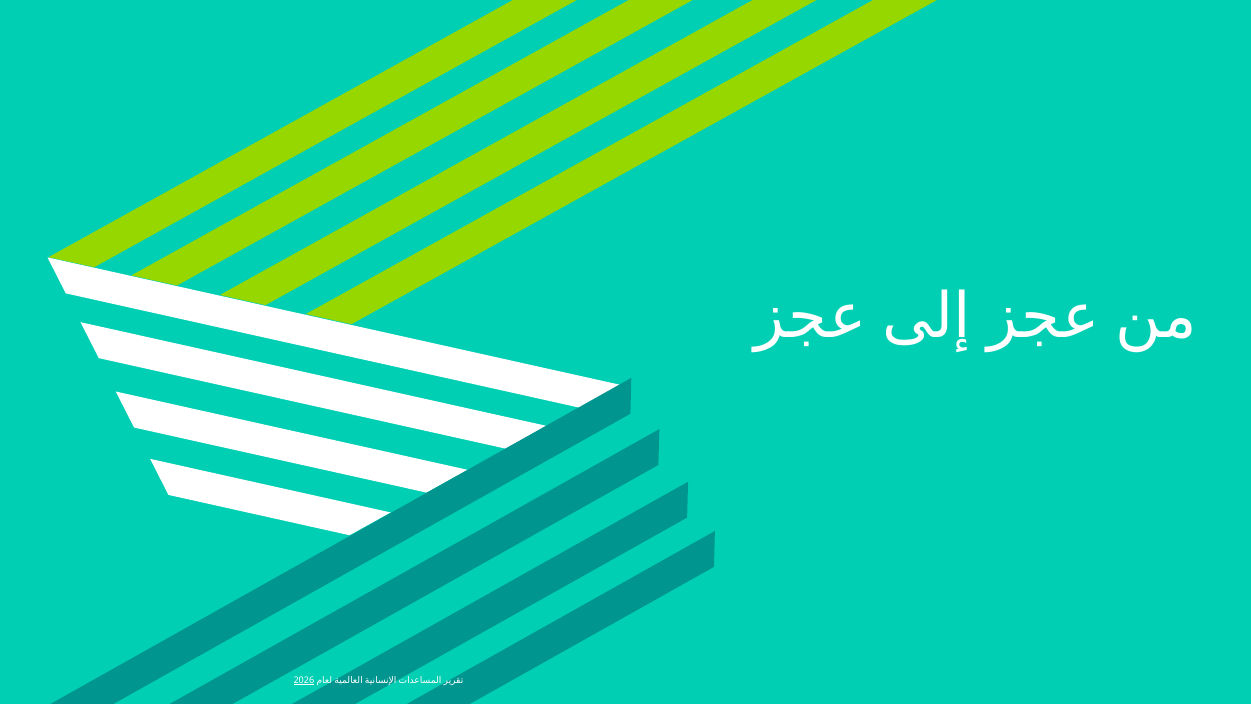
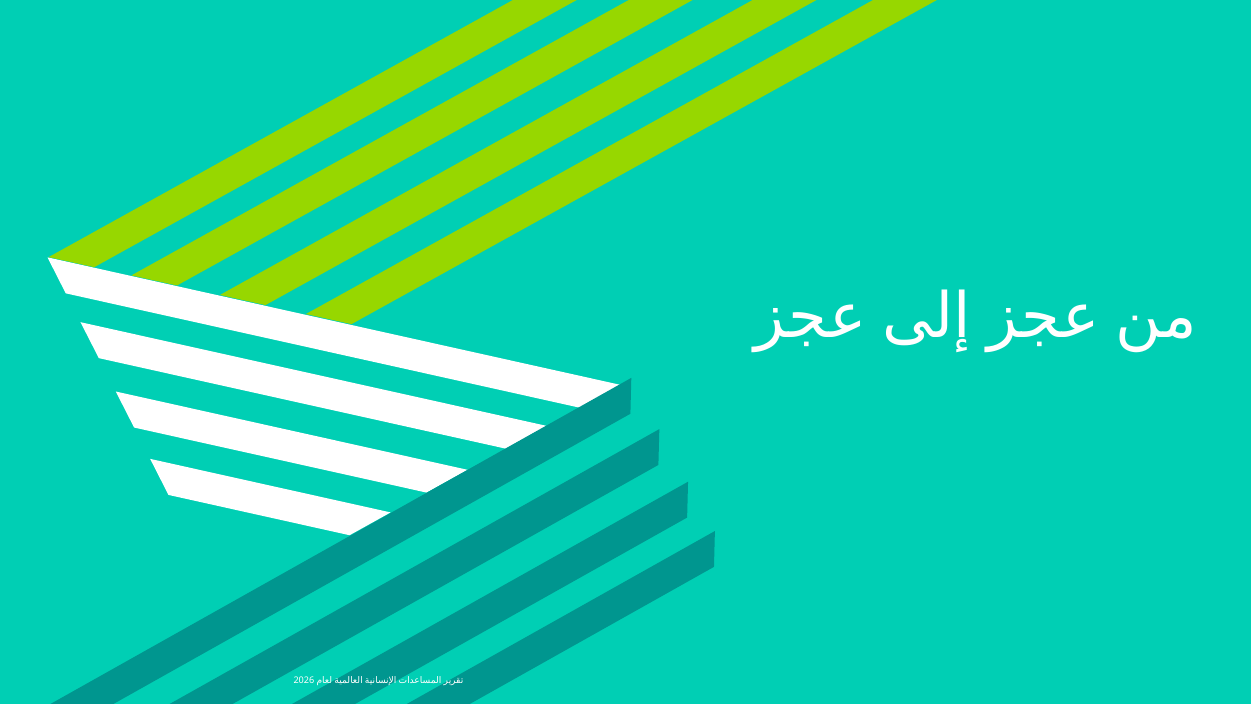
2026 underline: present -> none
